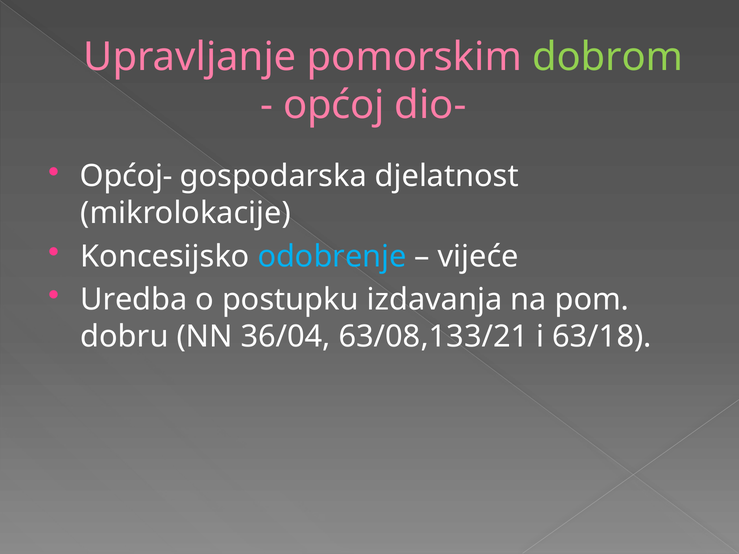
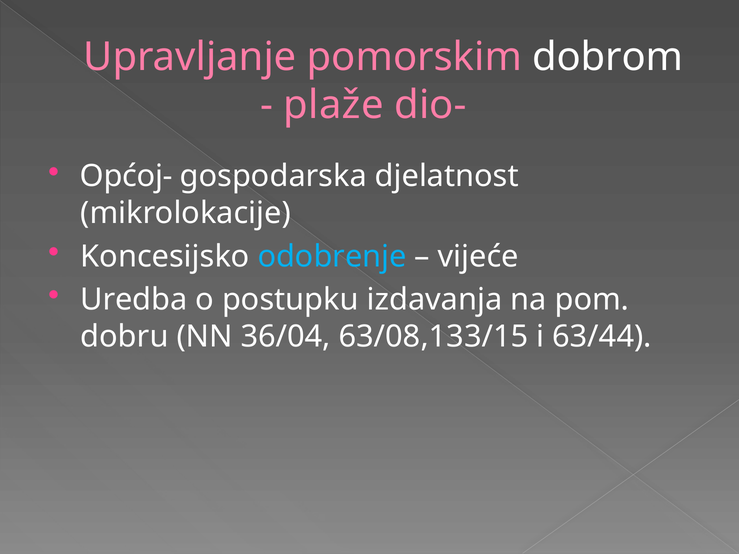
dobrom colour: light green -> white
općoj: općoj -> plaže
63/08,133/21: 63/08,133/21 -> 63/08,133/15
63/18: 63/18 -> 63/44
